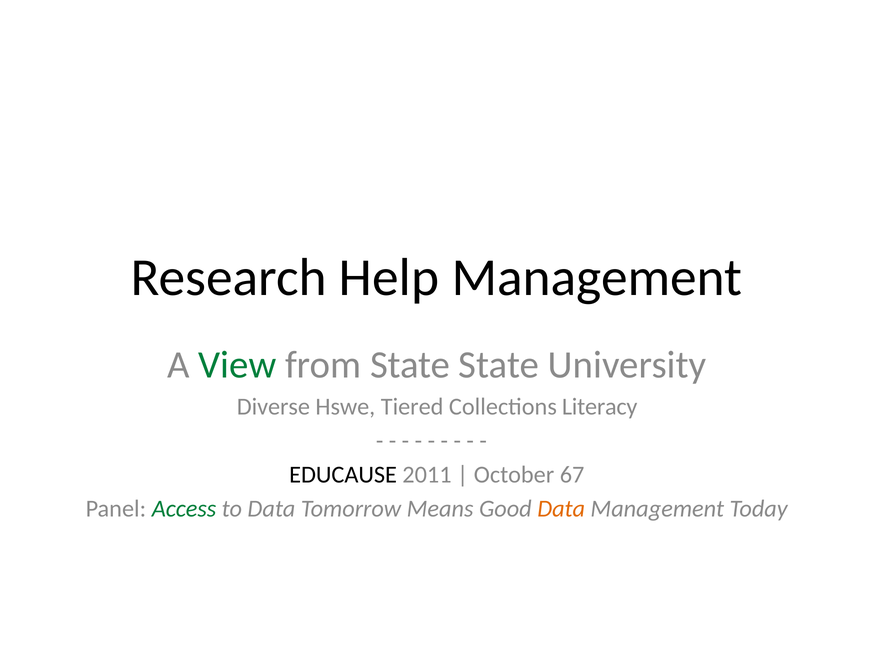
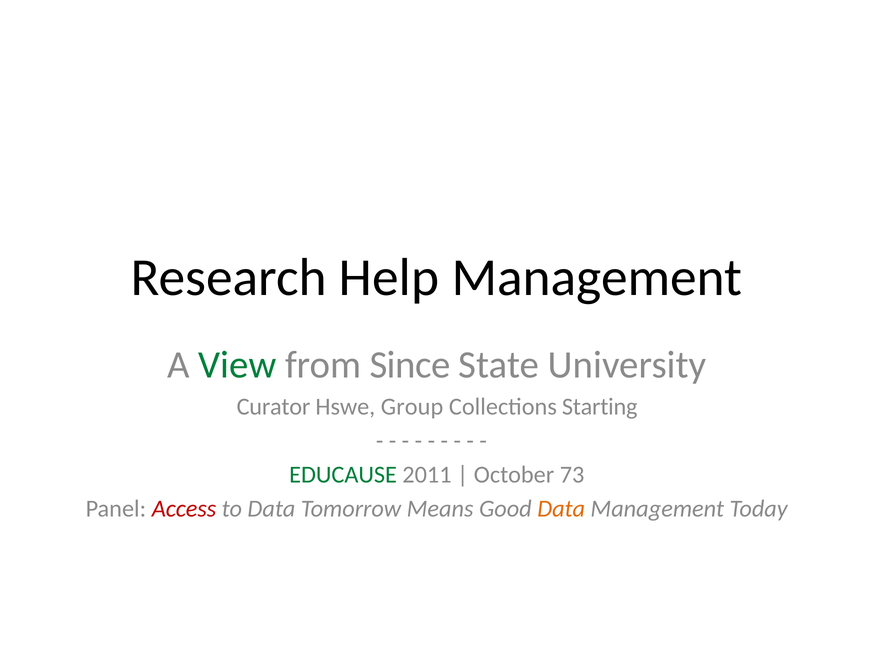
from State: State -> Since
Diverse: Diverse -> Curator
Tiered: Tiered -> Group
Literacy: Literacy -> Starting
EDUCAUSE colour: black -> green
67: 67 -> 73
Access colour: green -> red
